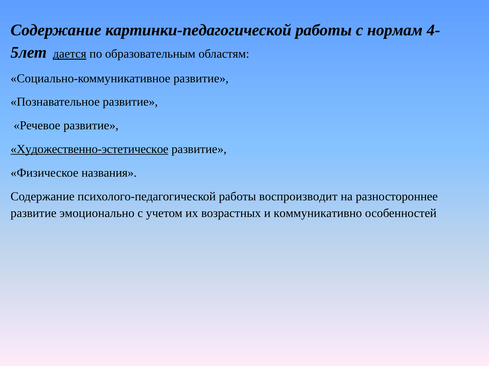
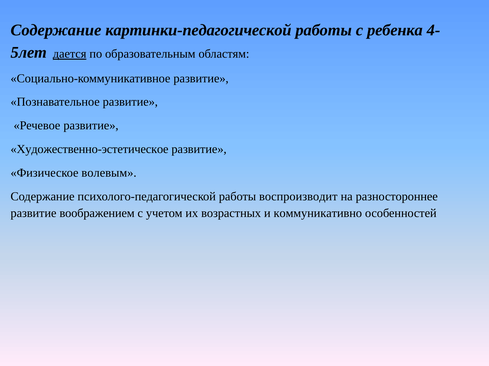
нормам: нормам -> ребенка
Художественно-эстетическое underline: present -> none
названия: названия -> волевым
эмоционально: эмоционально -> воображением
